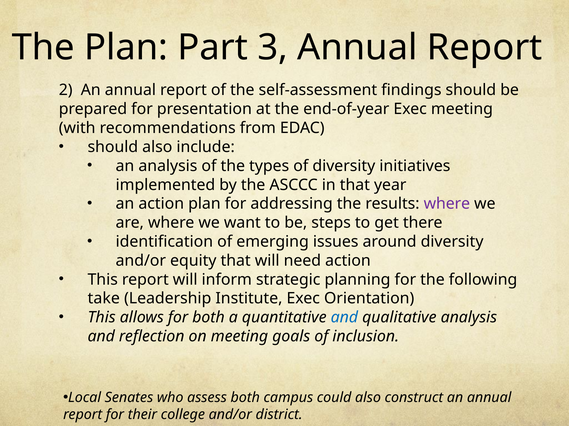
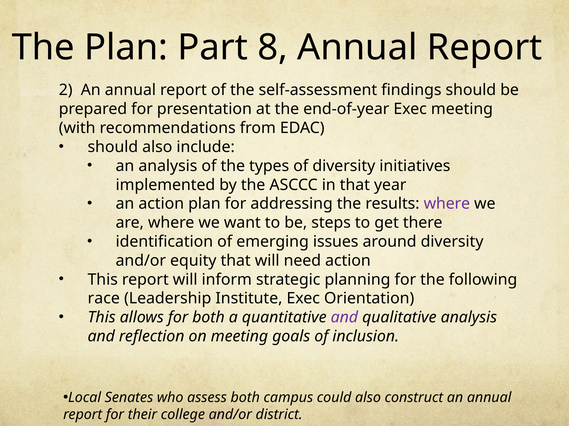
3: 3 -> 8
take: take -> race
and at (344, 318) colour: blue -> purple
